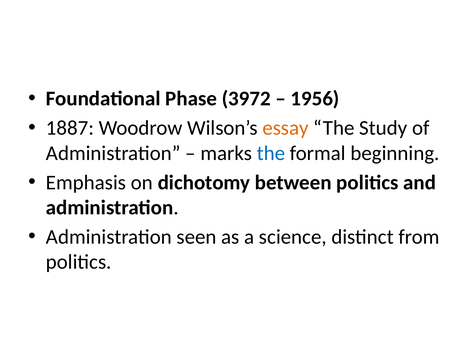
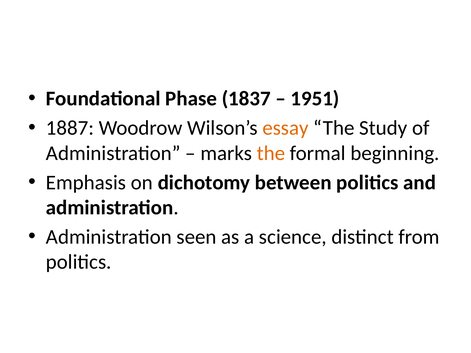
3972: 3972 -> 1837
1956: 1956 -> 1951
the at (271, 153) colour: blue -> orange
